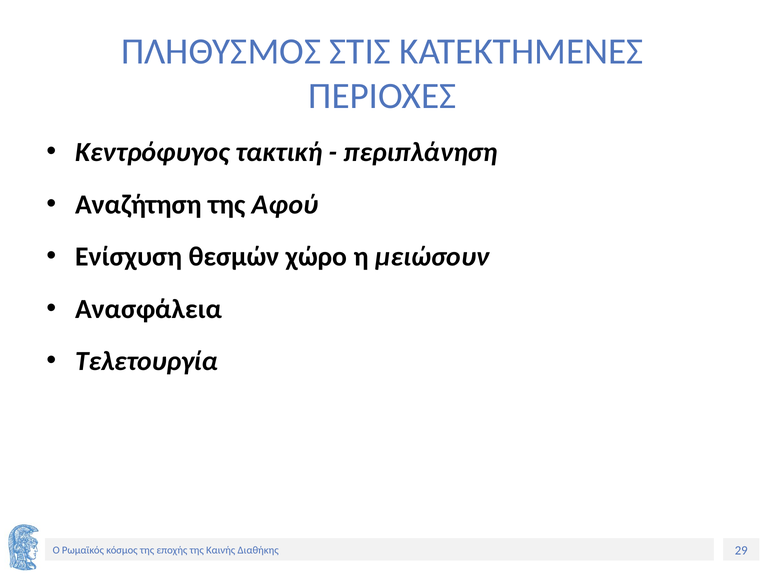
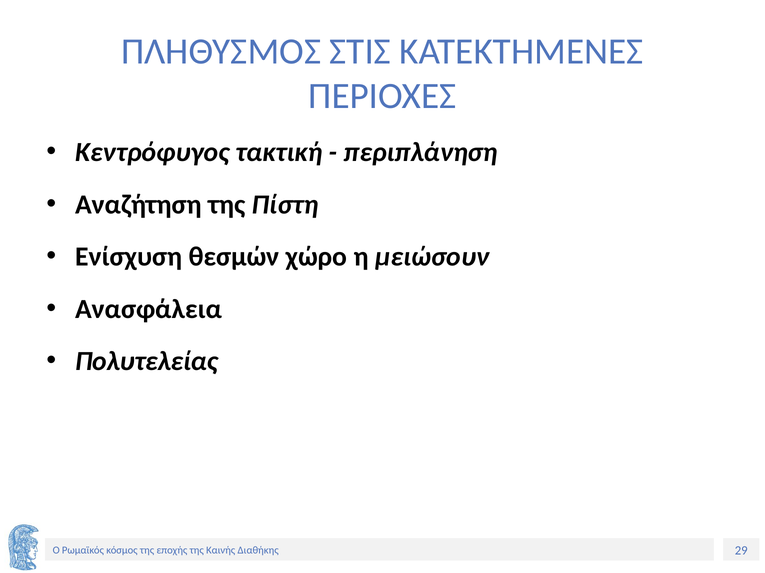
Αφού: Αφού -> Πίστη
Τελετουργία: Τελετουργία -> Πολυτελείας
